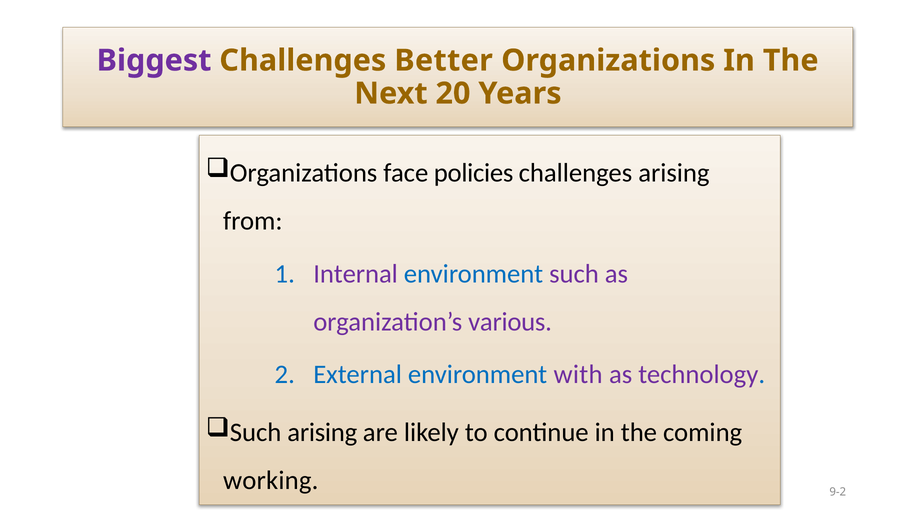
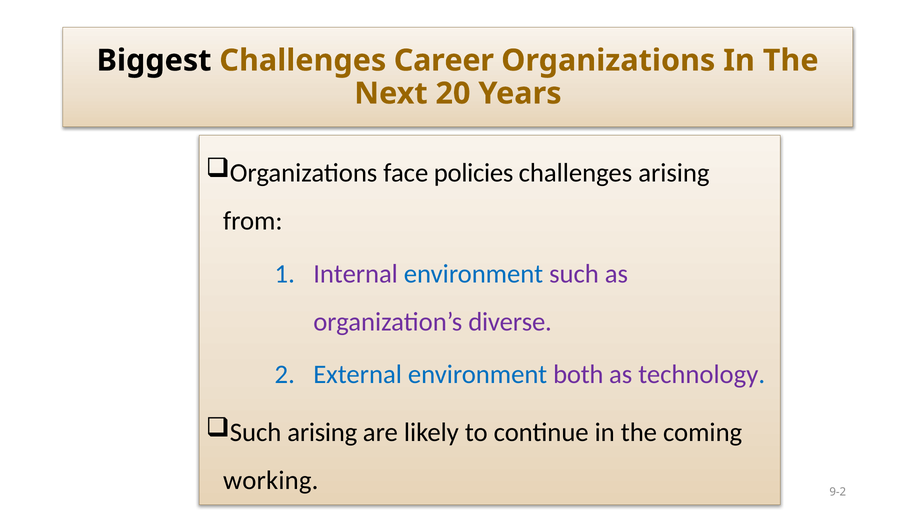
Biggest colour: purple -> black
Better: Better -> Career
various: various -> diverse
with: with -> both
